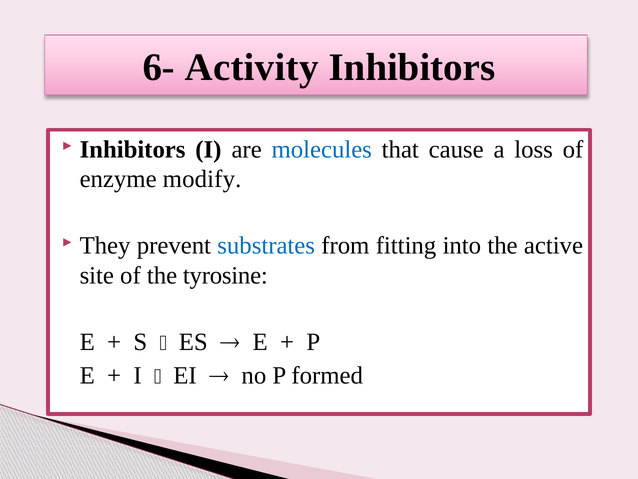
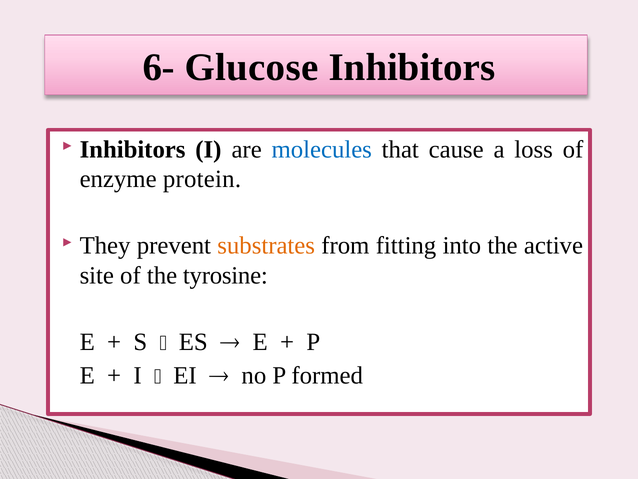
Activity: Activity -> Glucose
modify: modify -> protein
substrates colour: blue -> orange
